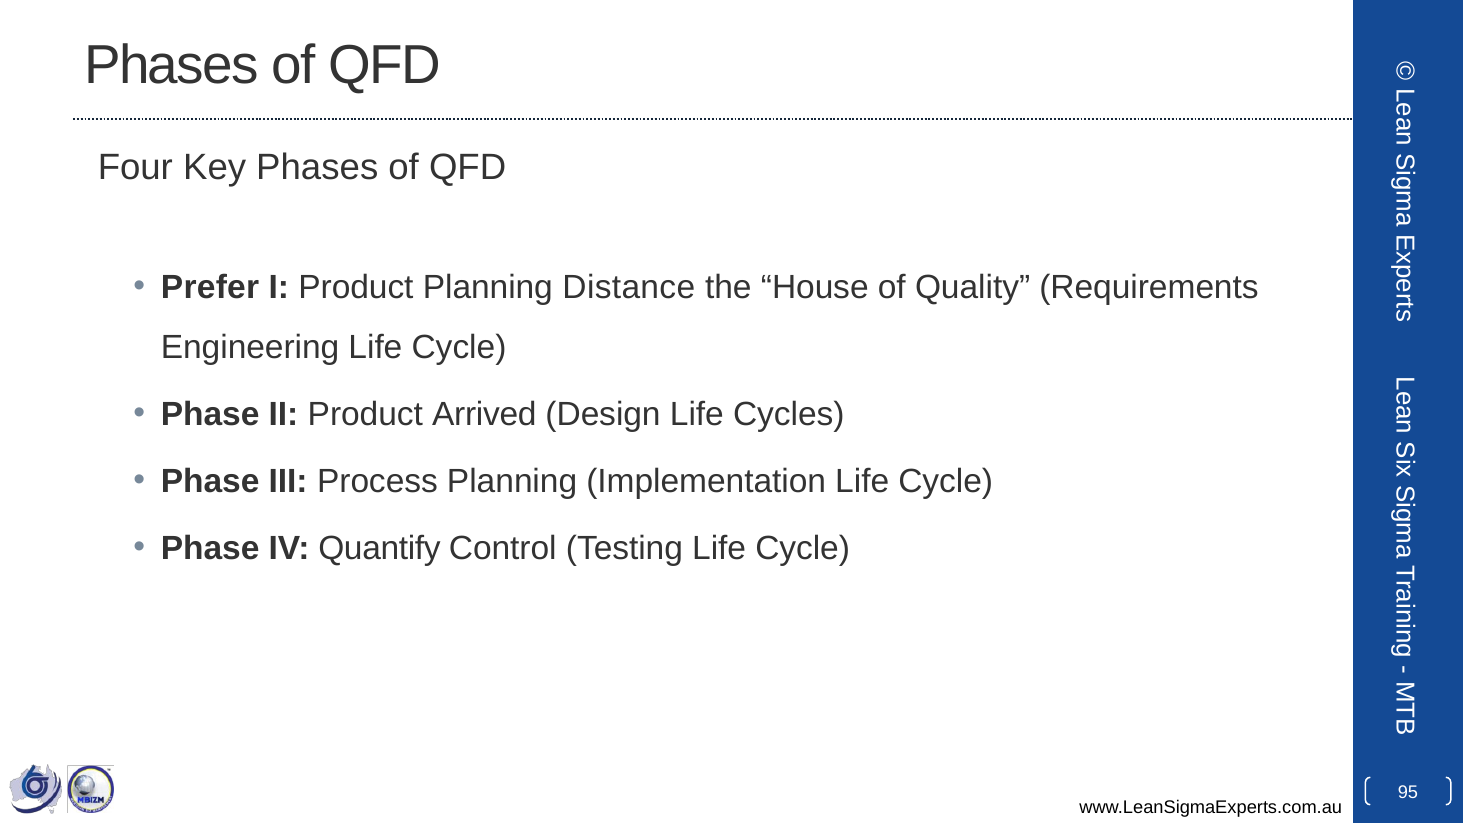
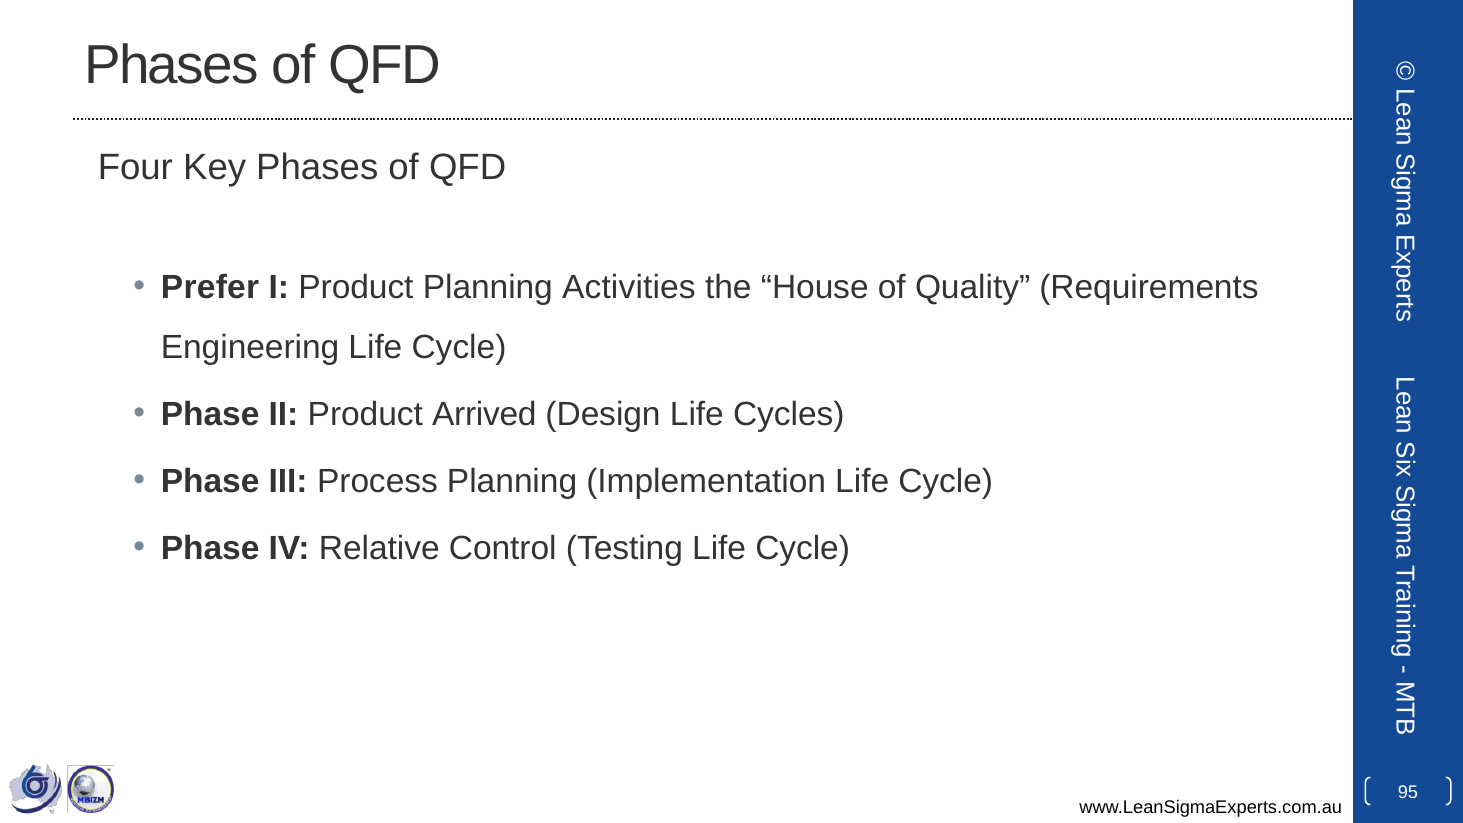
Distance: Distance -> Activities
Quantify: Quantify -> Relative
